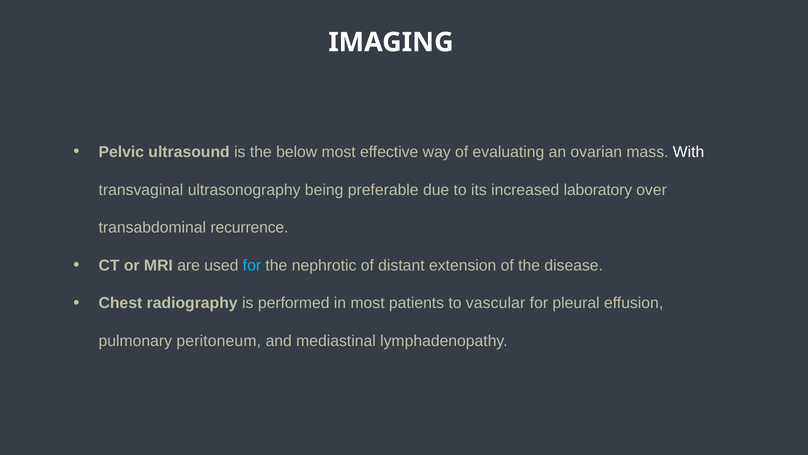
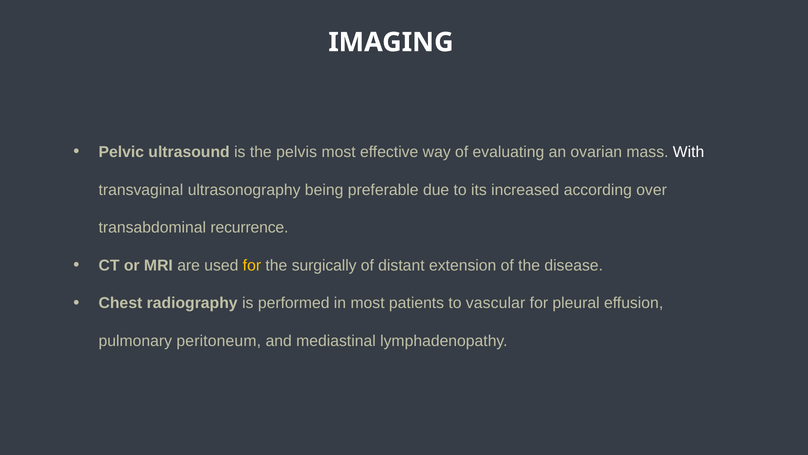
below: below -> pelvis
laboratory: laboratory -> according
for at (252, 265) colour: light blue -> yellow
nephrotic: nephrotic -> surgically
